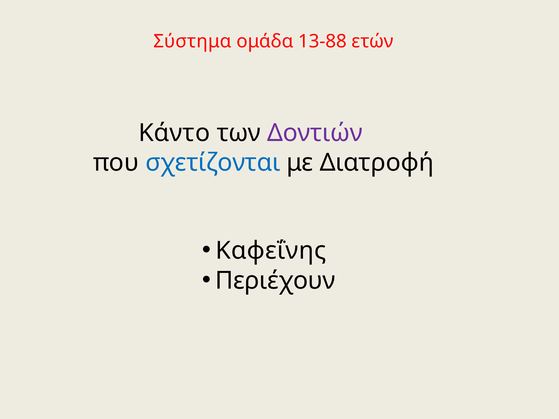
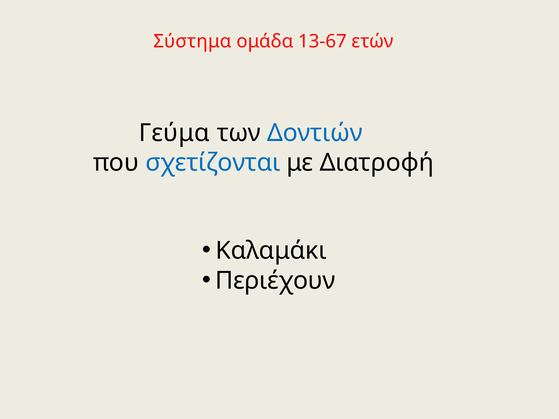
13-88: 13-88 -> 13-67
Κάντο: Κάντο -> Γεύμα
Δοντιών colour: purple -> blue
Καφεΐνης: Καφεΐνης -> Καλαμάκι
